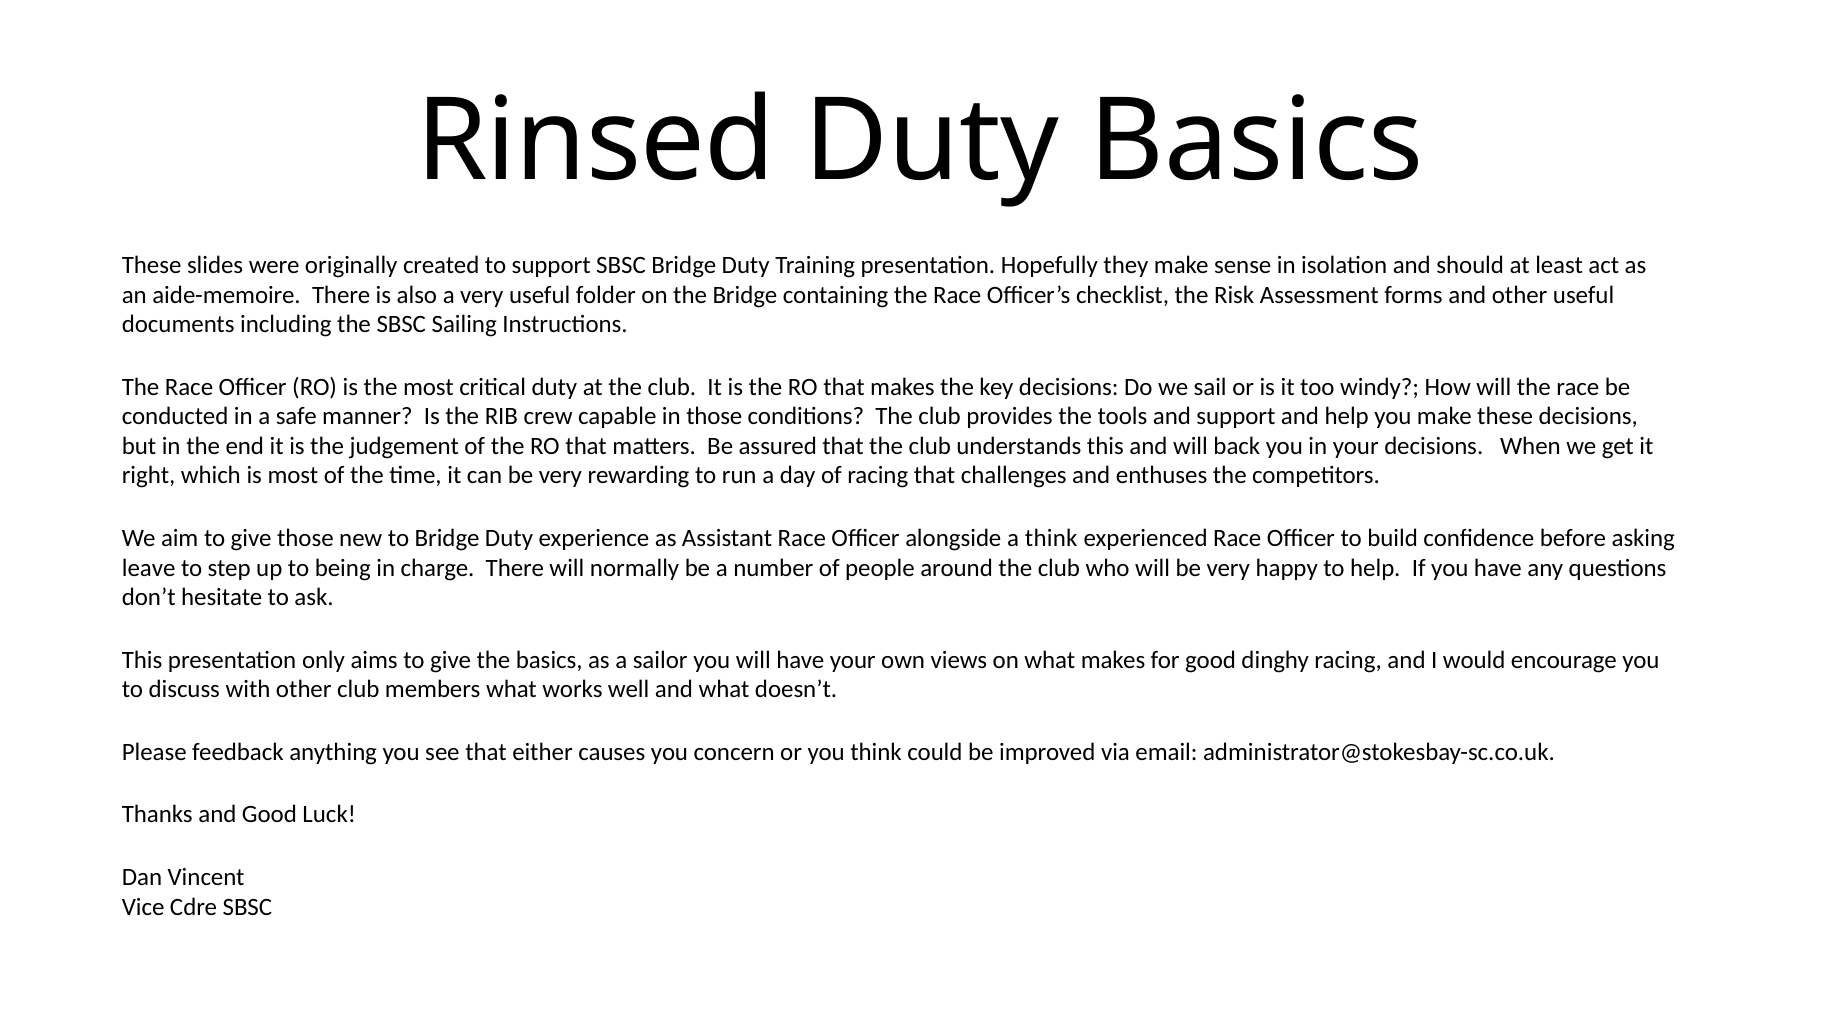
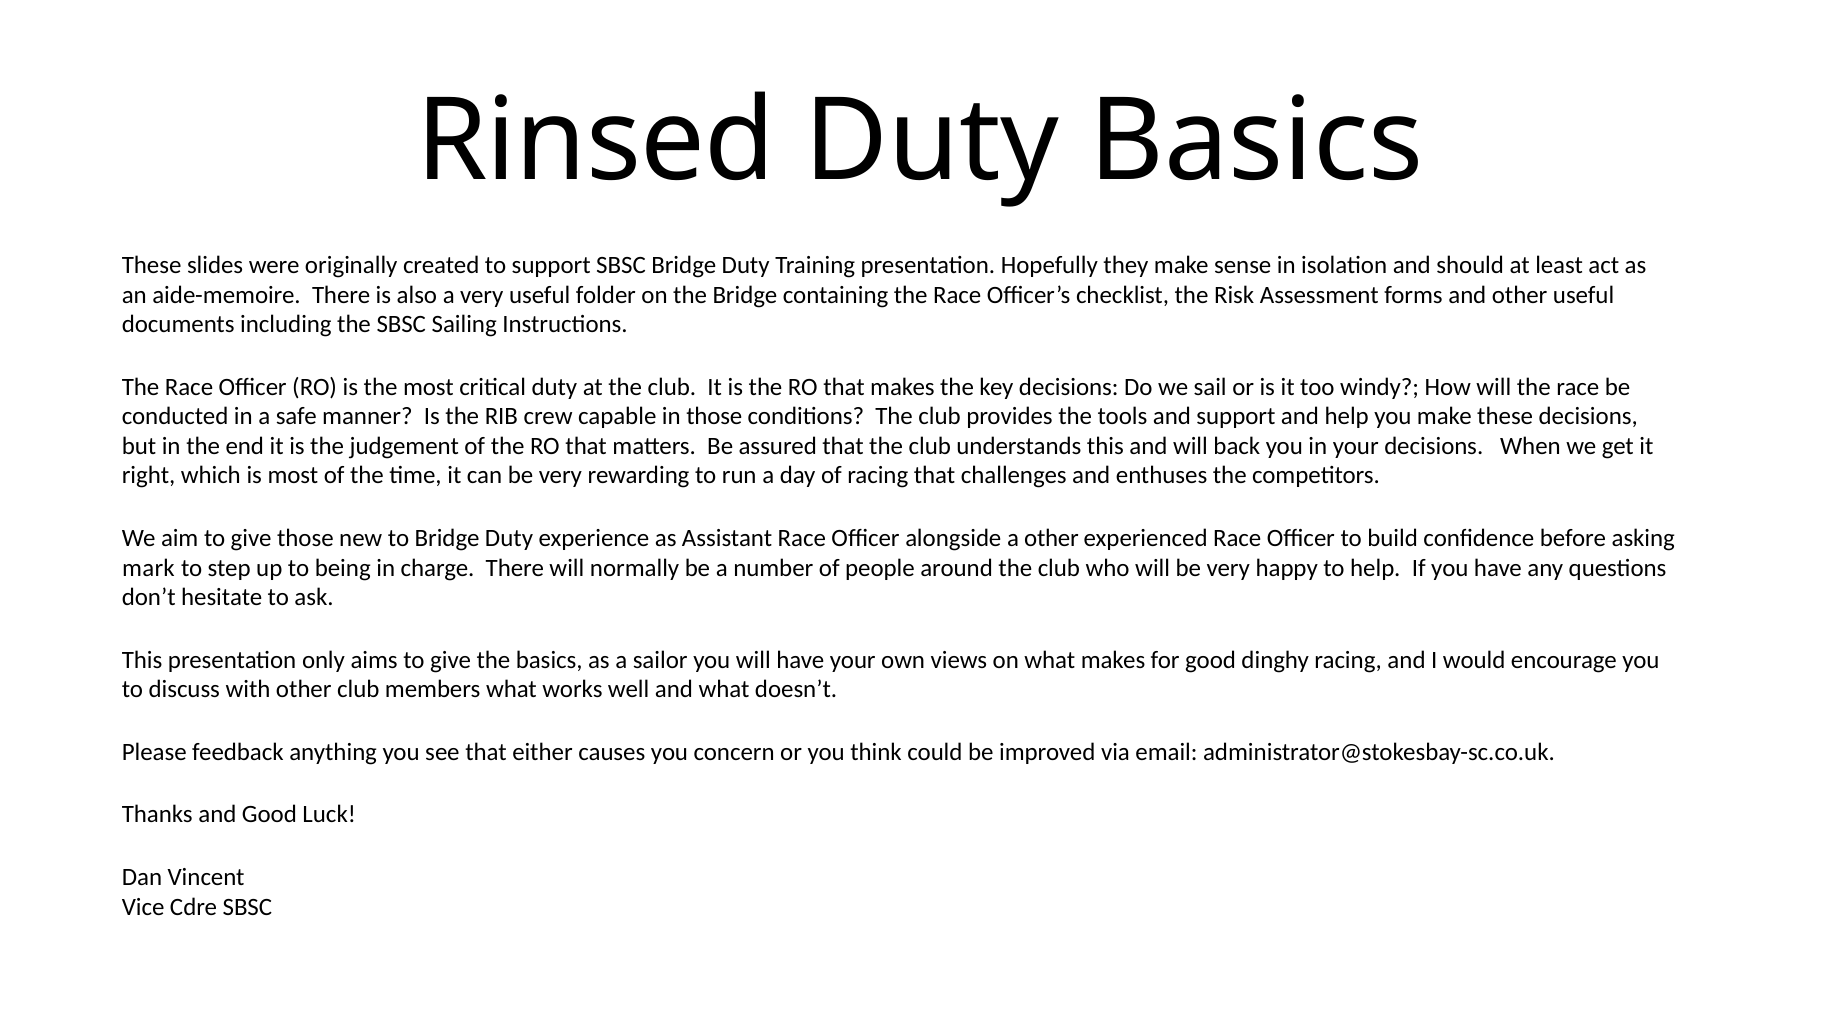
a think: think -> other
leave: leave -> mark
